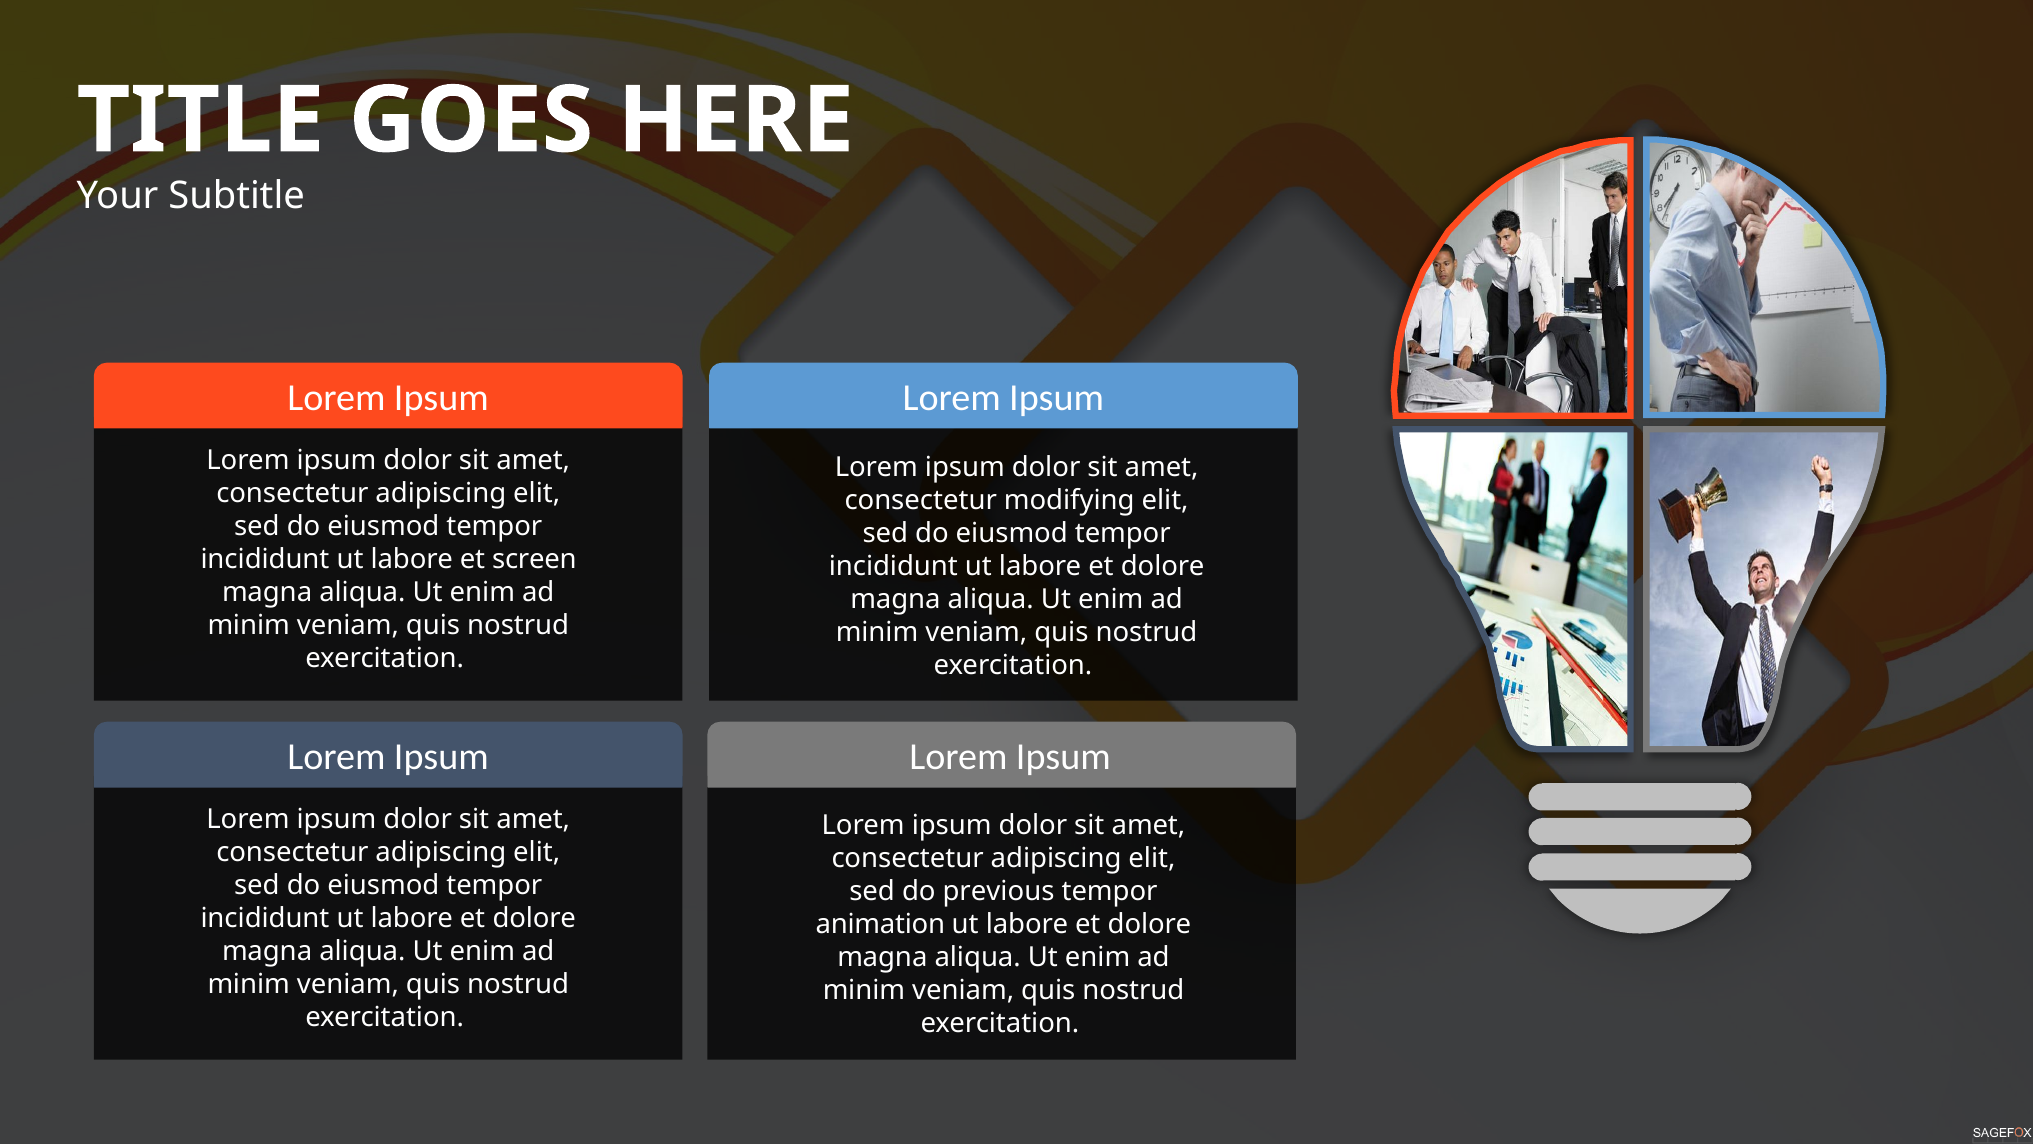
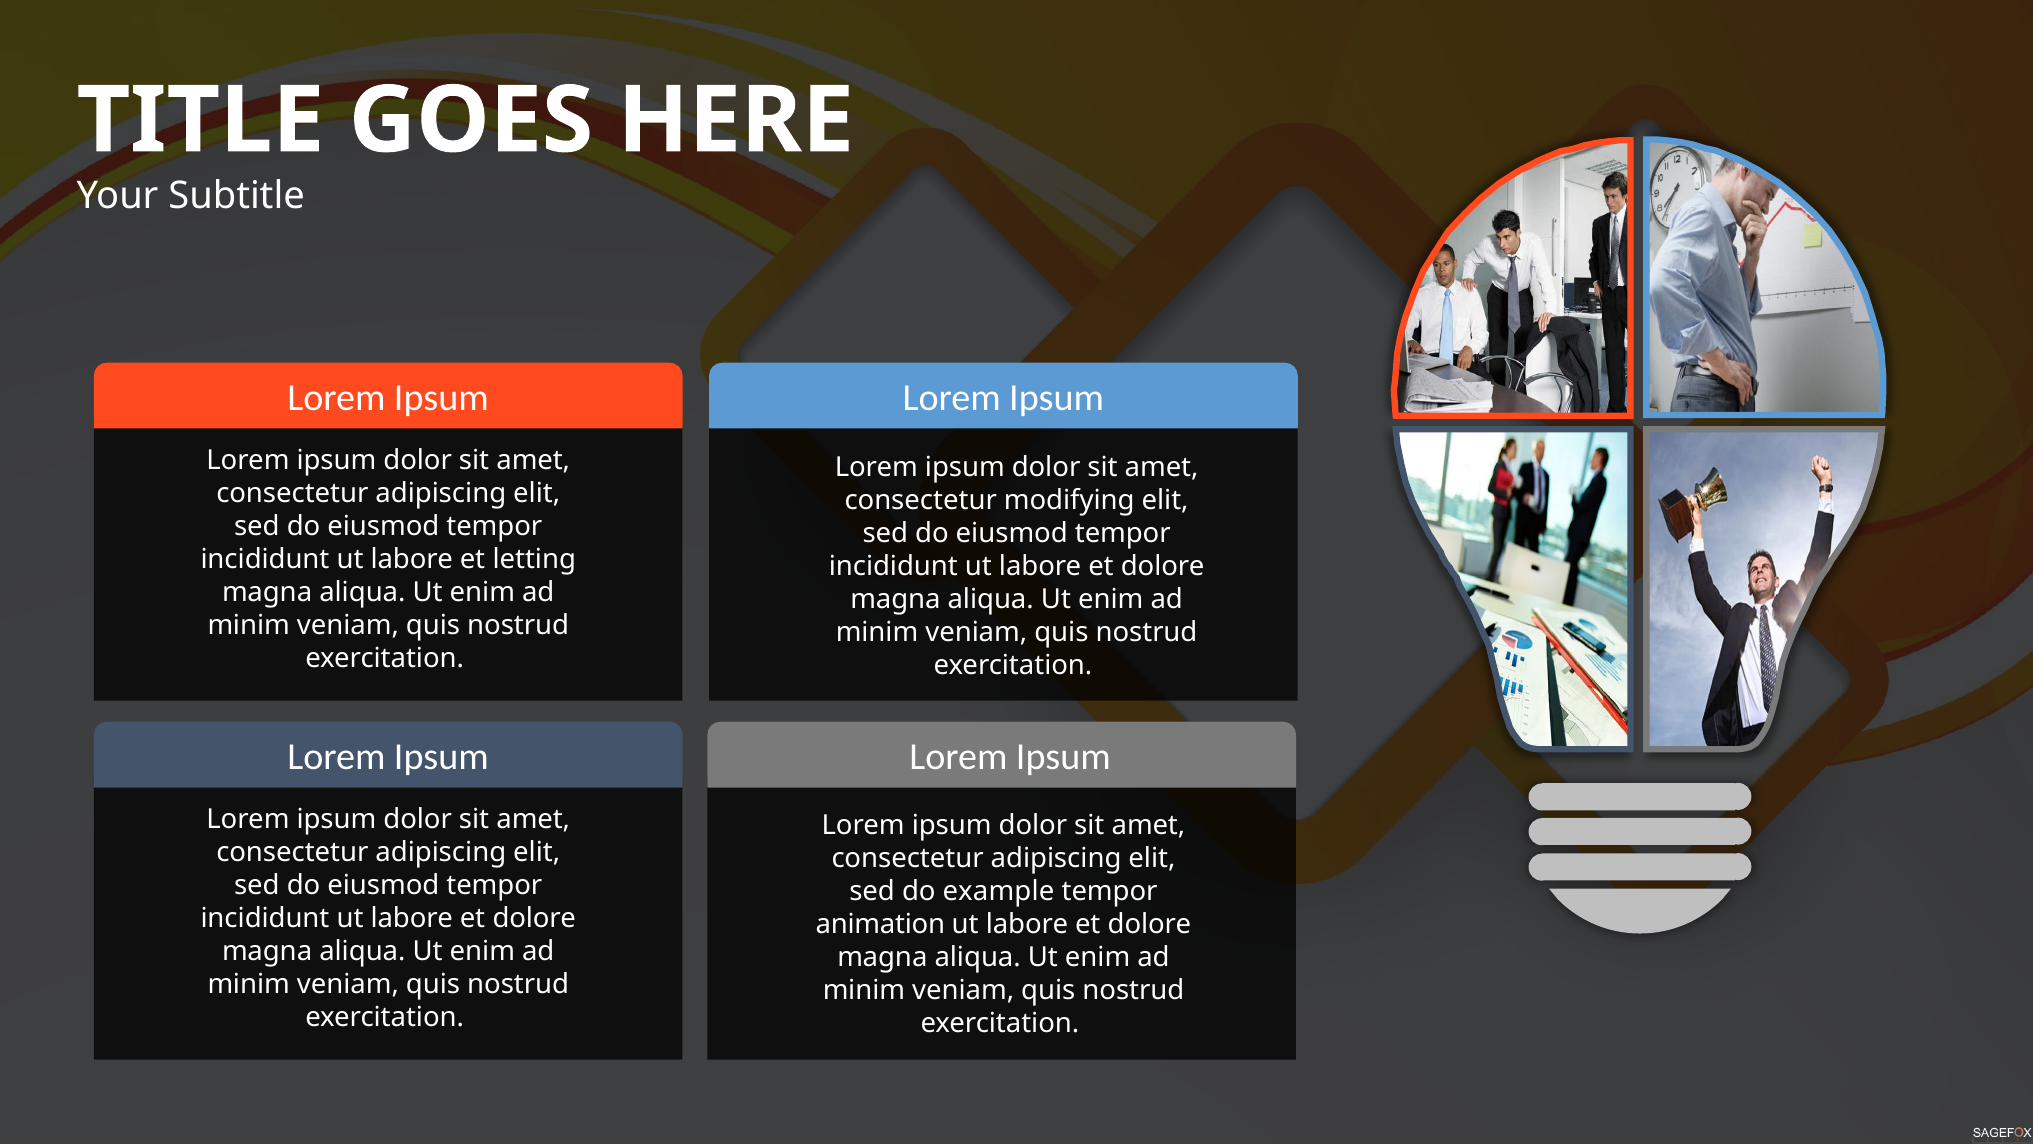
screen: screen -> letting
previous: previous -> example
